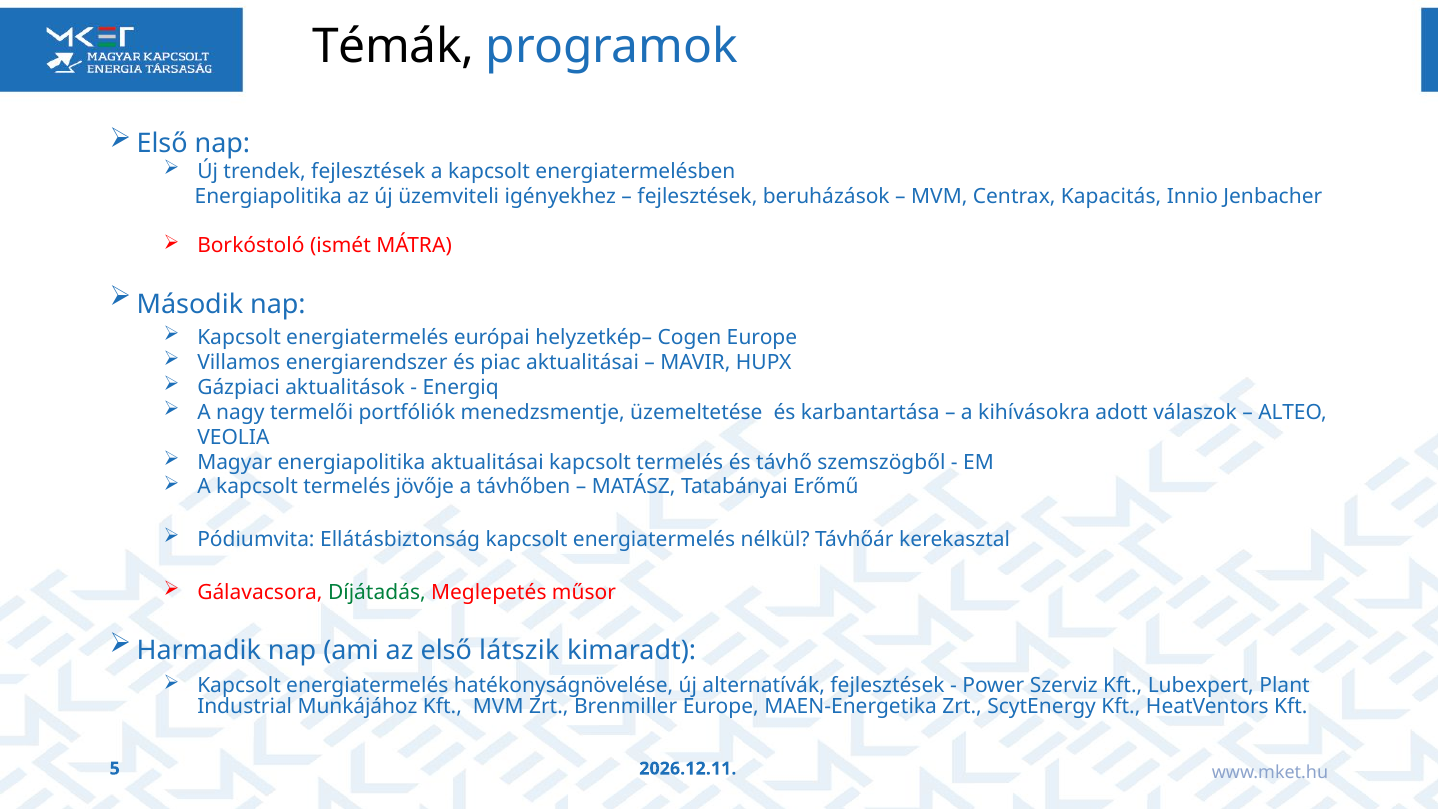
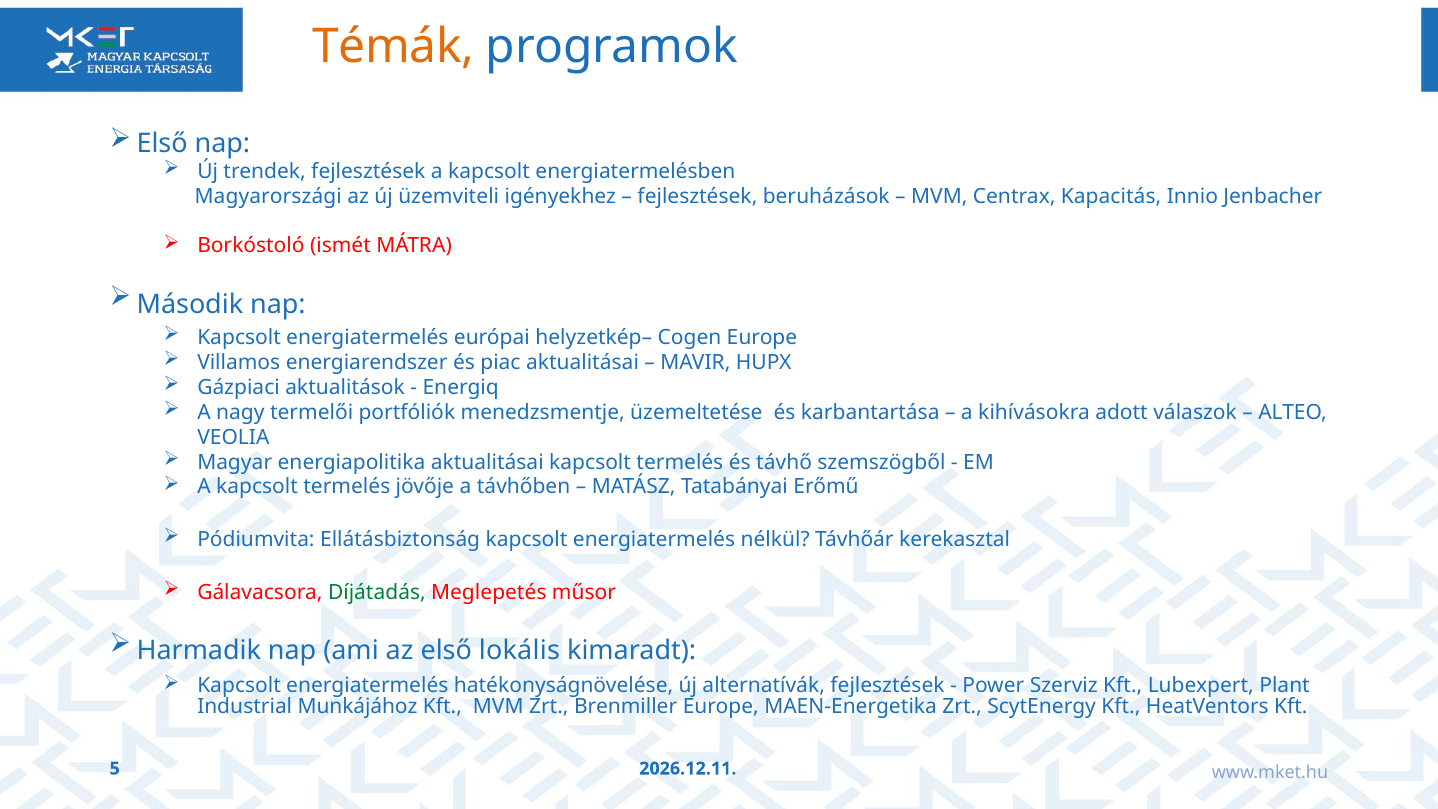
Témák colour: black -> orange
Energiapolitika at (268, 196): Energiapolitika -> Magyarországi
látszik: látszik -> lokális
